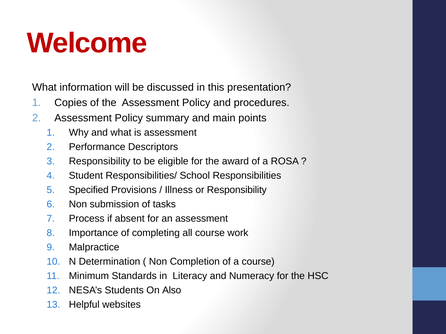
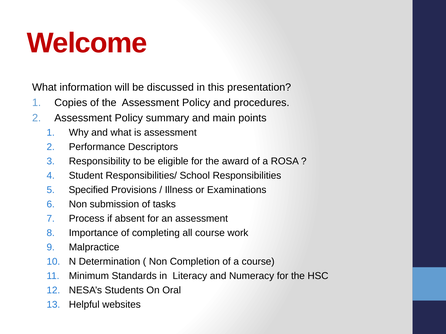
or Responsibility: Responsibility -> Examinations
Also: Also -> Oral
